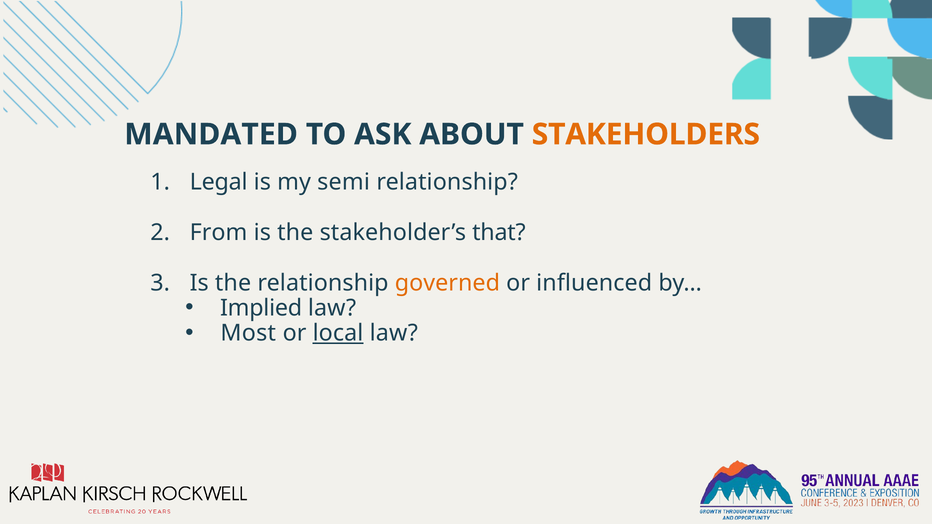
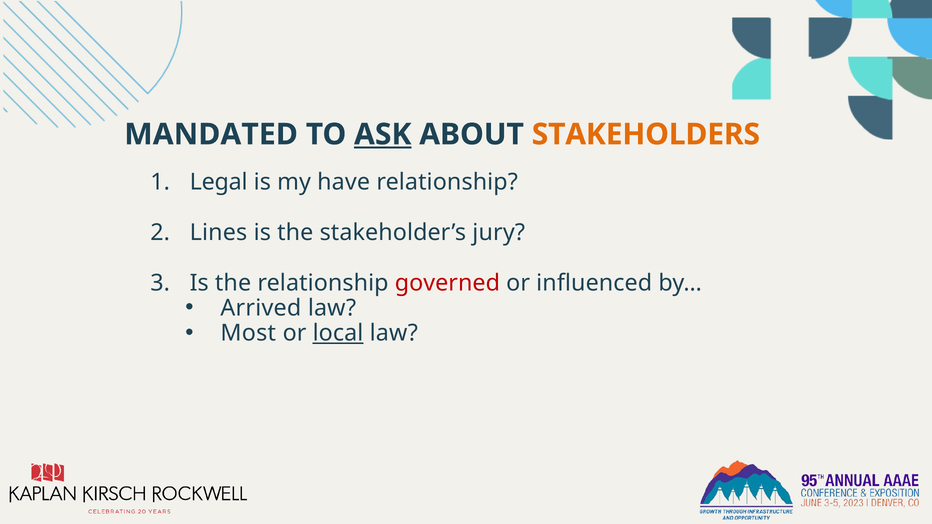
ASK underline: none -> present
semi: semi -> have
From: From -> Lines
that: that -> jury
governed colour: orange -> red
Implied: Implied -> Arrived
